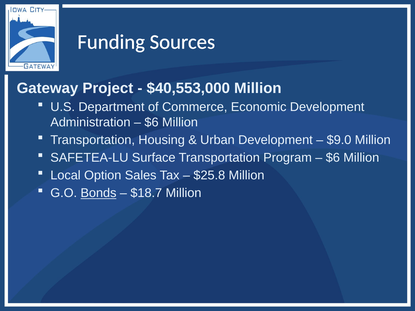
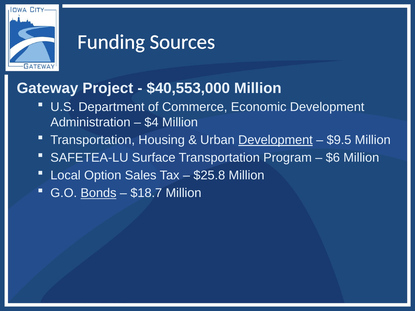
$6 at (152, 122): $6 -> $4
Development at (275, 140) underline: none -> present
$9.0: $9.0 -> $9.5
